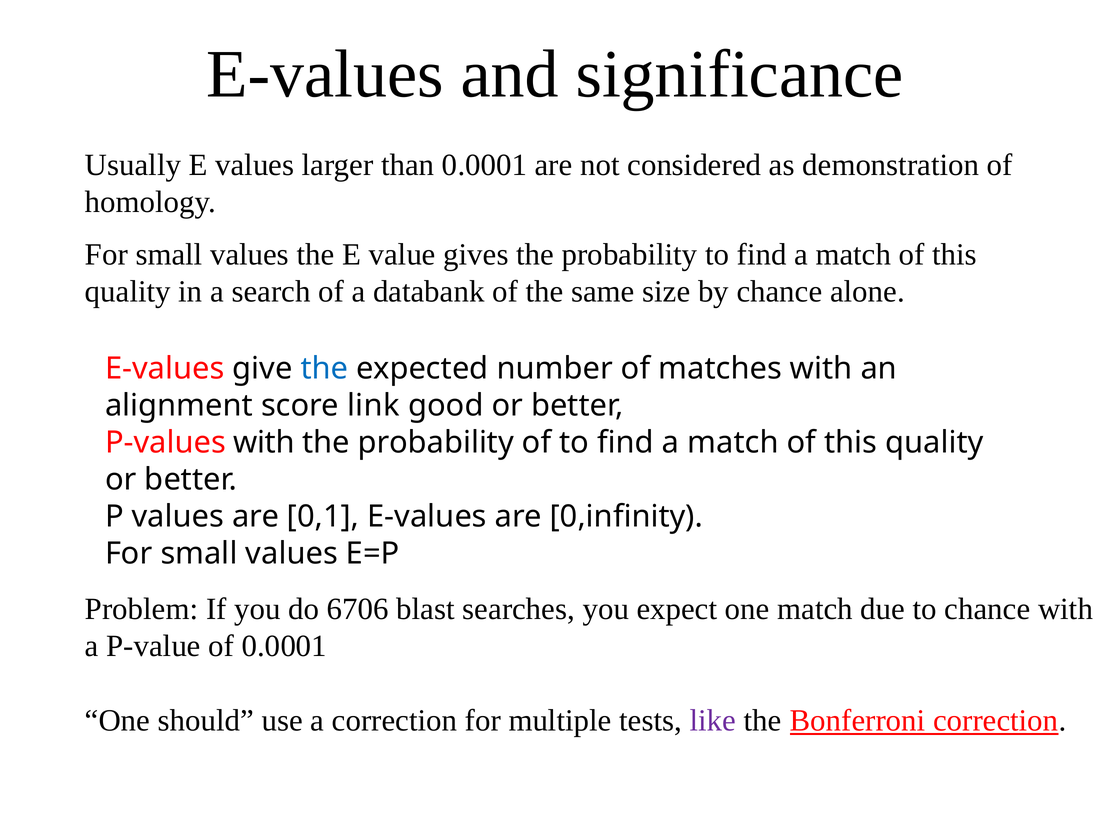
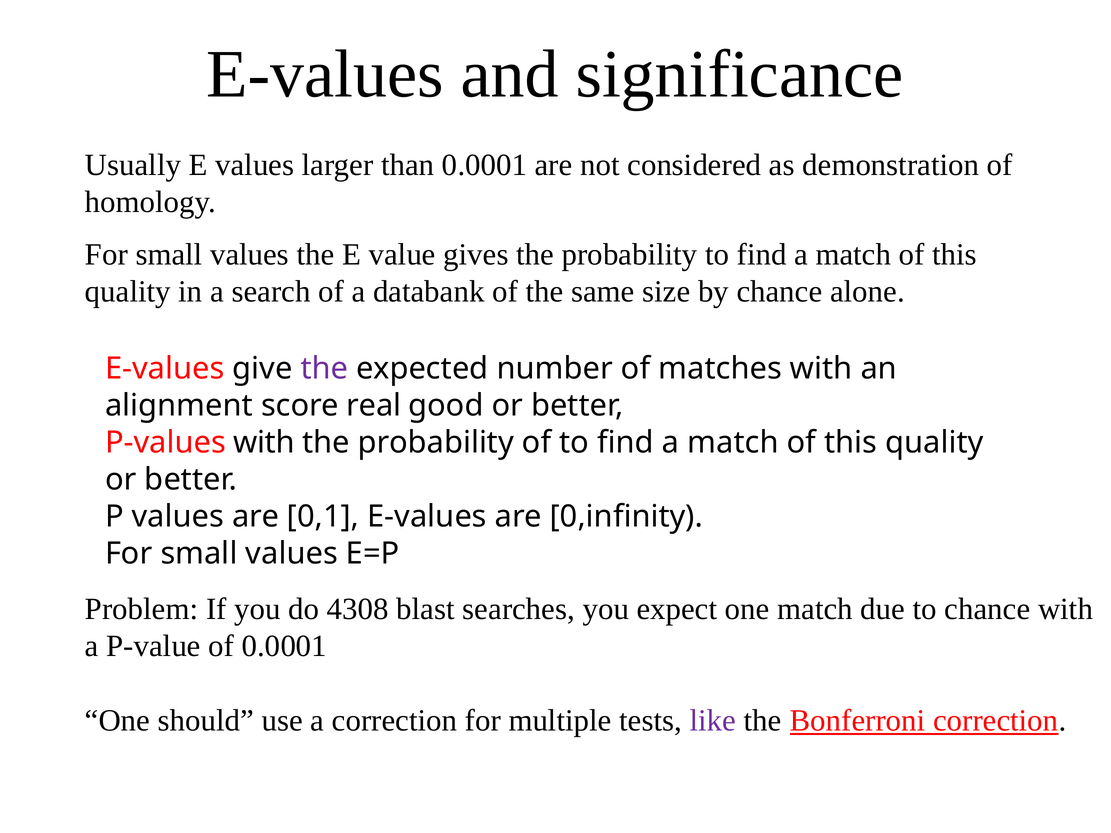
the at (324, 369) colour: blue -> purple
link: link -> real
6706: 6706 -> 4308
